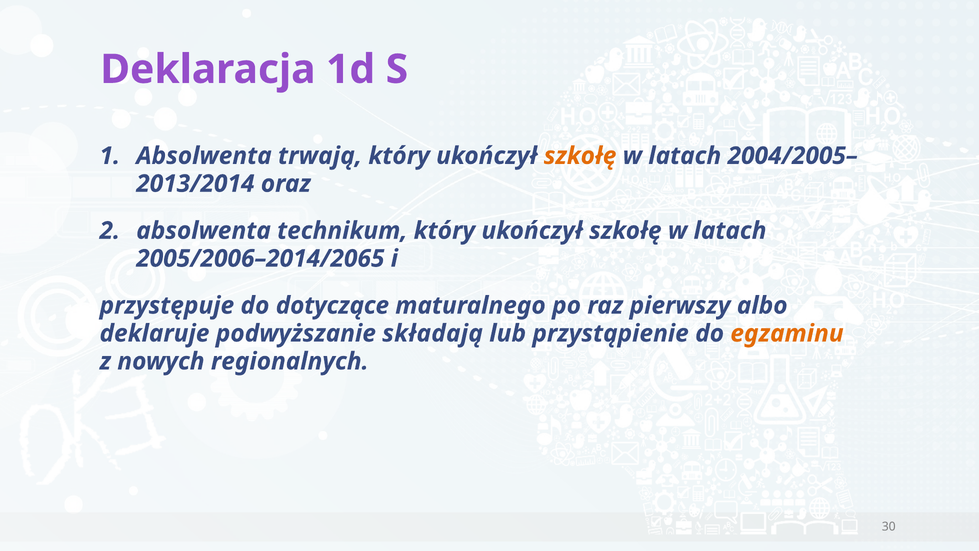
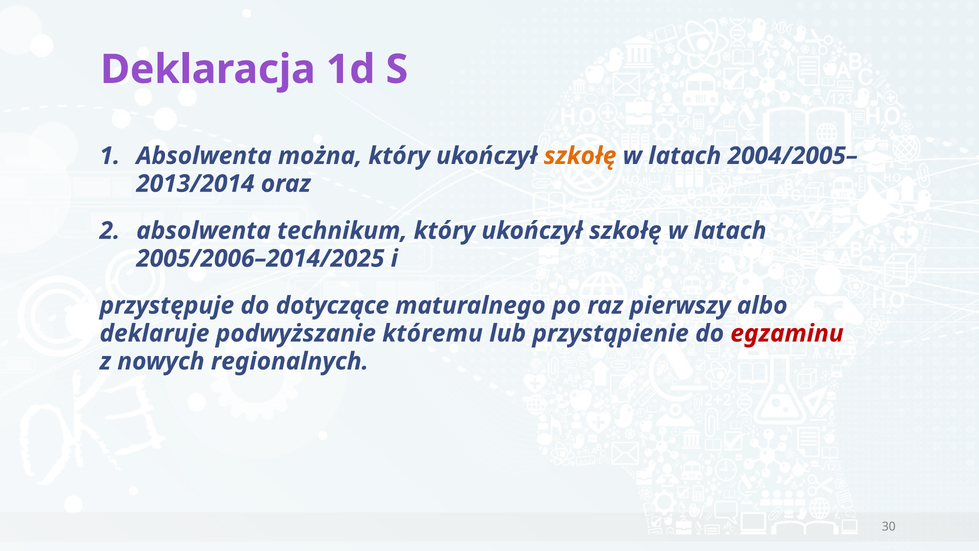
trwają: trwają -> można
2005/2006–2014/2065: 2005/2006–2014/2065 -> 2005/2006–2014/2025
składają: składają -> któremu
egzaminu colour: orange -> red
